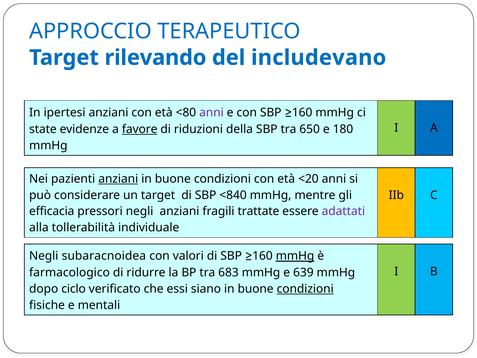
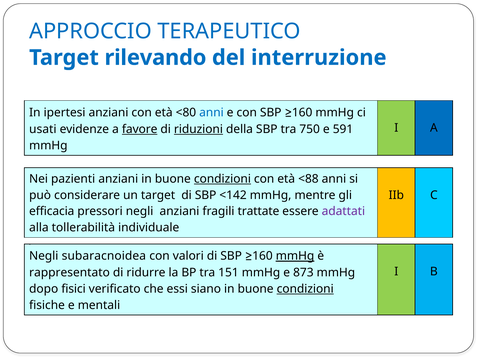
includevano: includevano -> interruzione
anni at (211, 112) colour: purple -> blue
state: state -> usati
riduzioni underline: none -> present
650: 650 -> 750
180: 180 -> 591
anziani at (118, 179) underline: present -> none
condizioni at (222, 179) underline: none -> present
<20: <20 -> <88
<840: <840 -> <142
farmacologico: farmacologico -> rappresentato
683: 683 -> 151
639: 639 -> 873
ciclo: ciclo -> fisici
